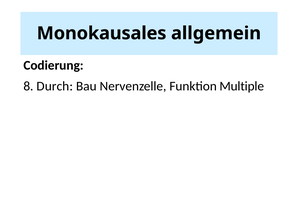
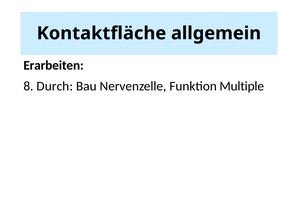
Monokausales: Monokausales -> Kontaktfläche
Codierung: Codierung -> Erarbeiten
